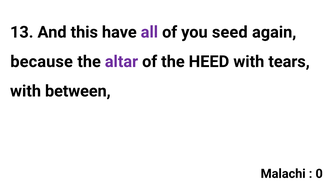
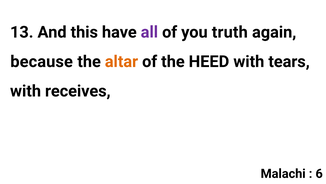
seed: seed -> truth
altar colour: purple -> orange
between: between -> receives
0: 0 -> 6
